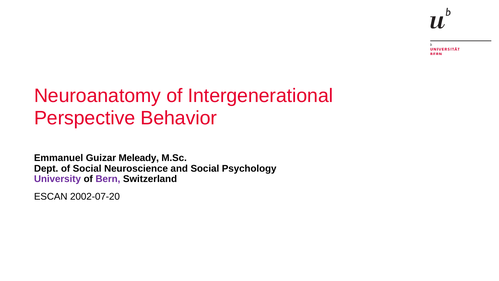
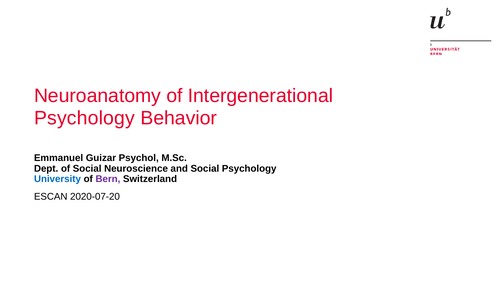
Perspective at (85, 118): Perspective -> Psychology
Meleady: Meleady -> Psychol
University colour: purple -> blue
2002-07-20: 2002-07-20 -> 2020-07-20
